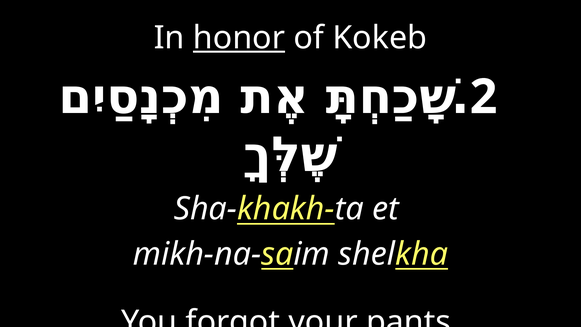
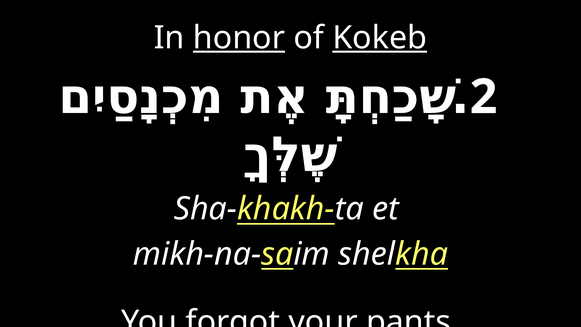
Kokeb underline: none -> present
